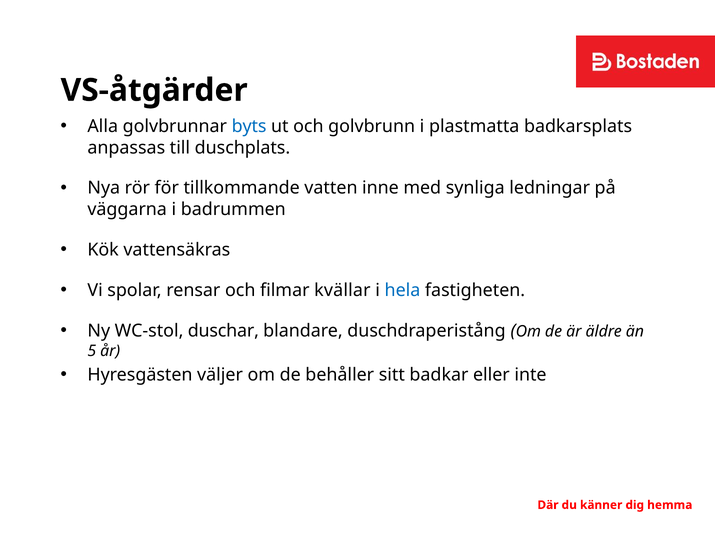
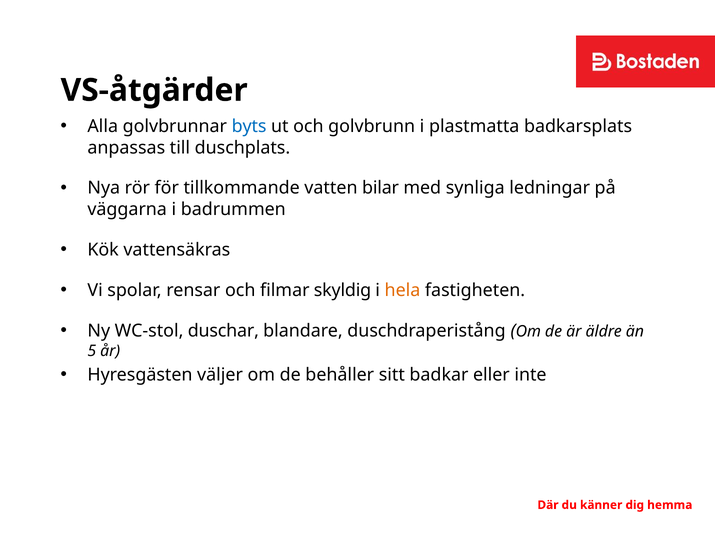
inne: inne -> bilar
kvällar: kvällar -> skyldig
hela colour: blue -> orange
